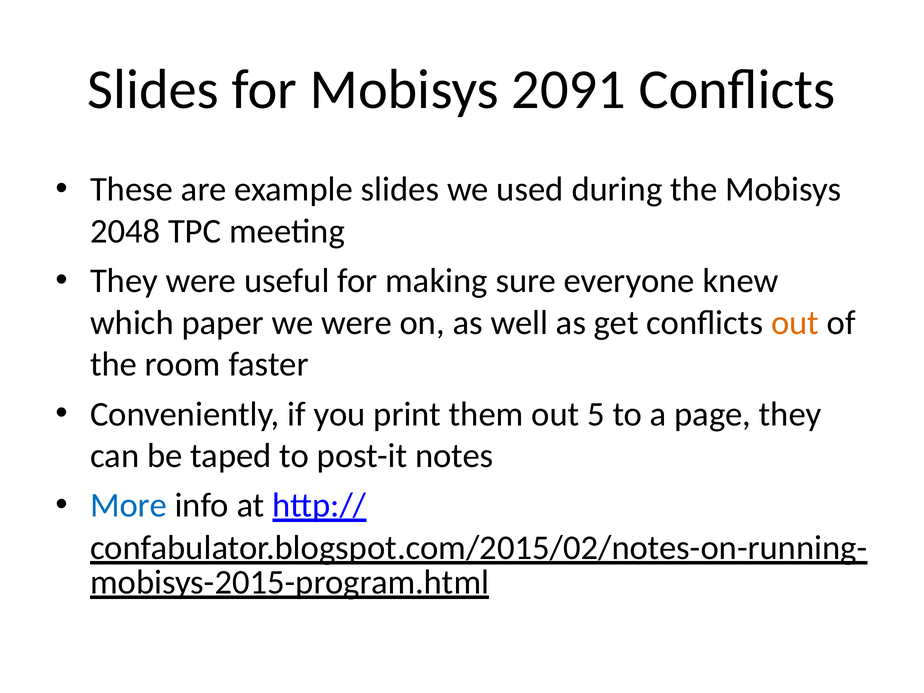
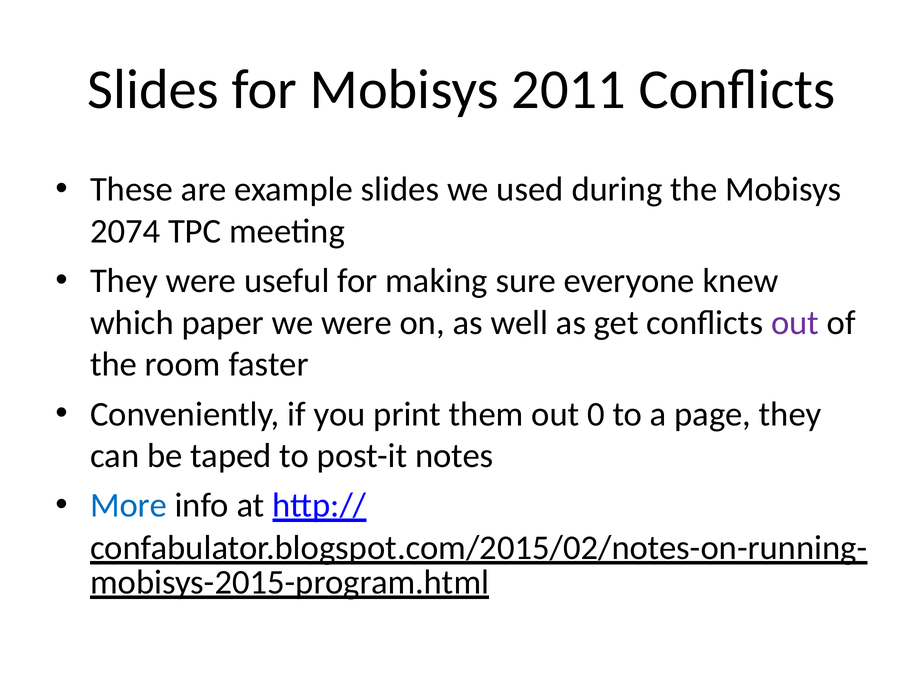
2091: 2091 -> 2011
2048: 2048 -> 2074
out at (795, 323) colour: orange -> purple
5: 5 -> 0
